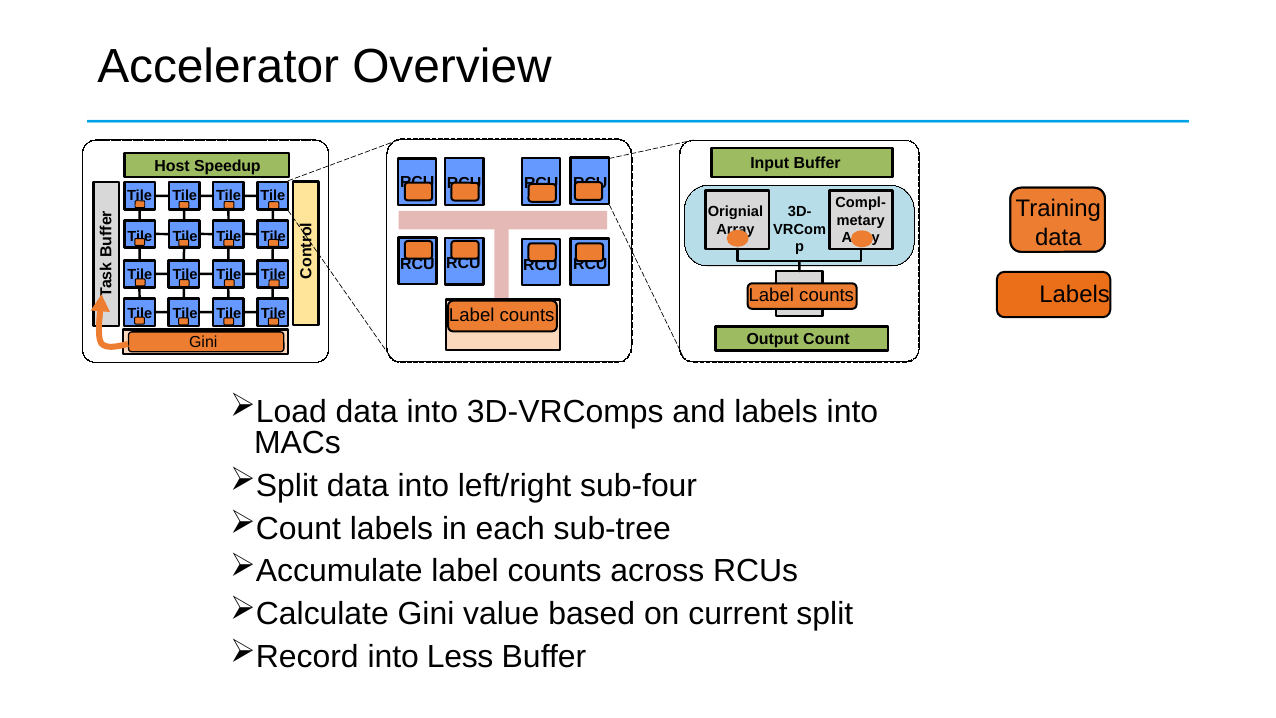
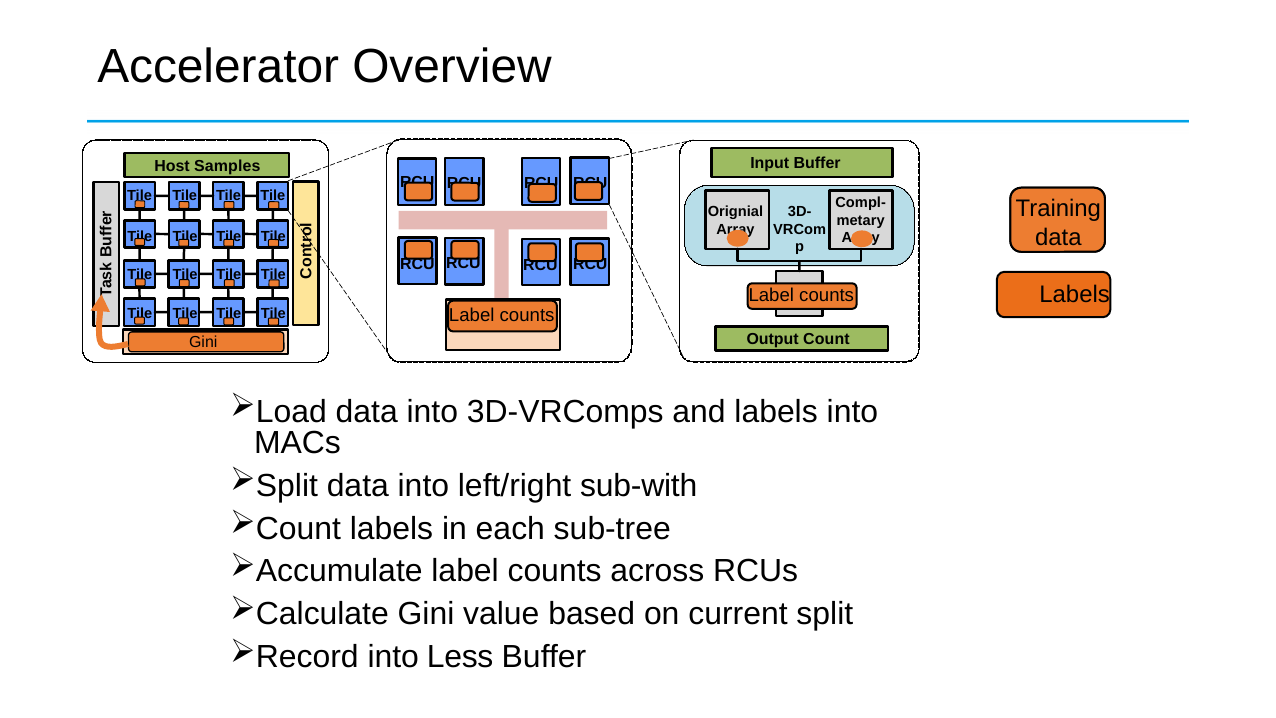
Speedup: Speedup -> Samples
sub-four: sub-four -> sub-with
